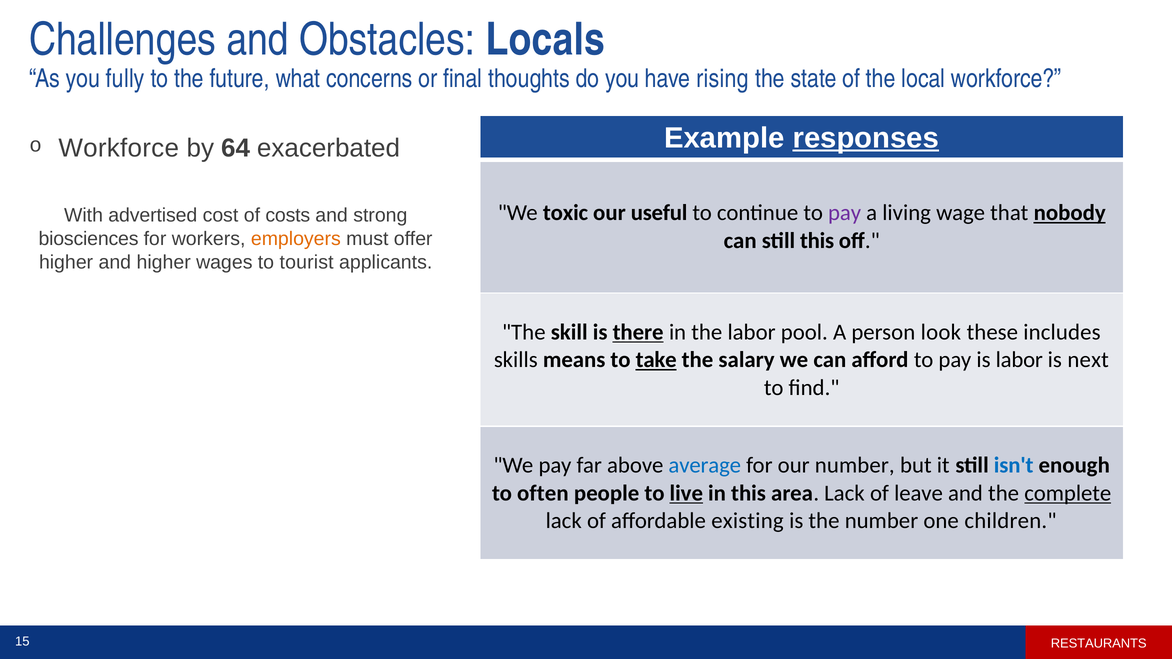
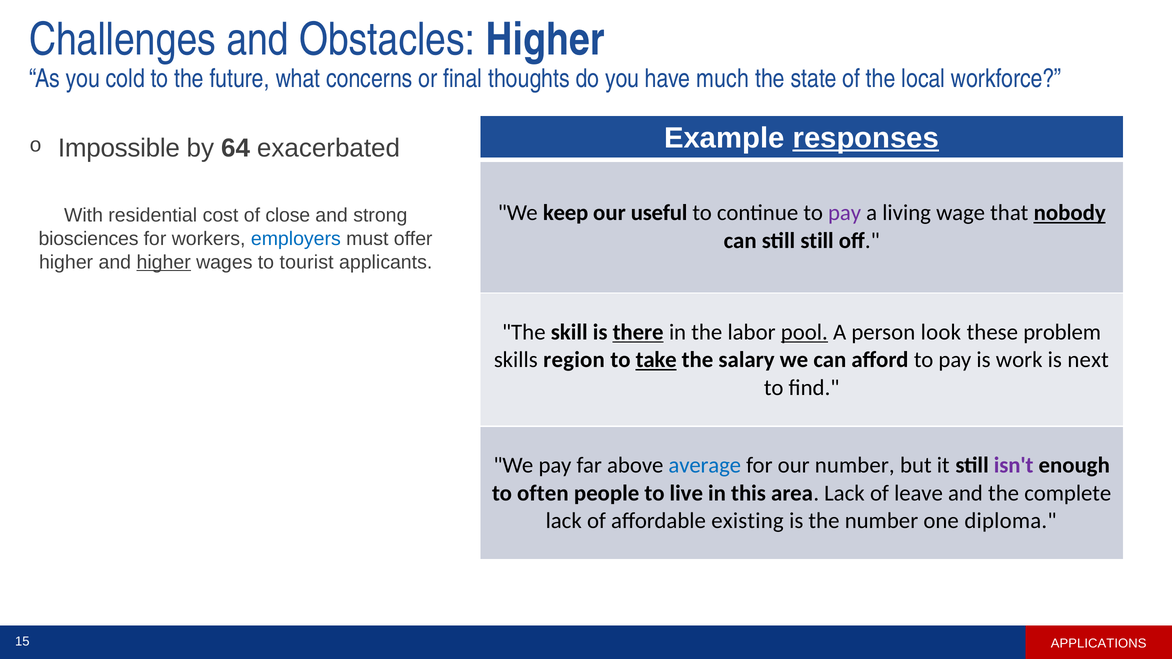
Obstacles Locals: Locals -> Higher
fully: fully -> cold
rising: rising -> much
Workforce at (119, 148): Workforce -> Impossible
toxic: toxic -> keep
advertised: advertised -> residential
costs: costs -> close
employers colour: orange -> blue
still this: this -> still
higher at (164, 262) underline: none -> present
pool underline: none -> present
includes: includes -> problem
means: means -> region
is labor: labor -> work
isn't colour: blue -> purple
live underline: present -> none
complete underline: present -> none
children: children -> diploma
RESTAURANTS: RESTAURANTS -> APPLICATIONS
